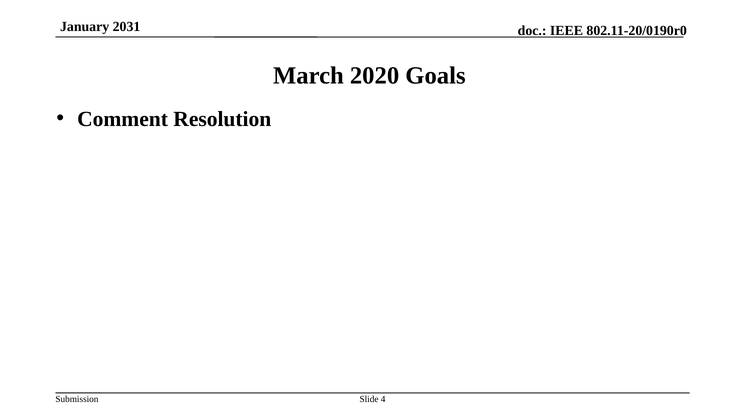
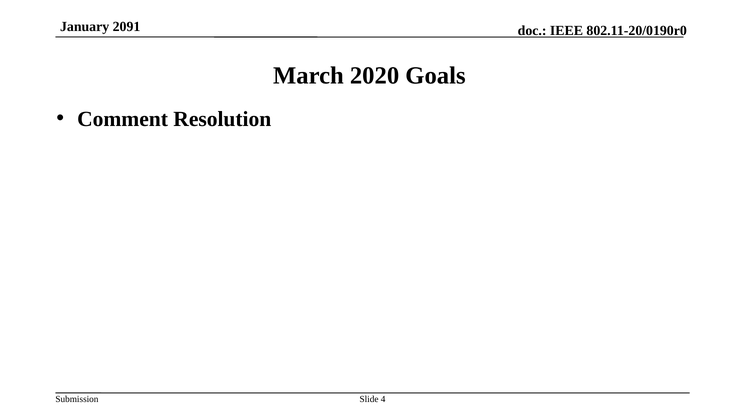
2031: 2031 -> 2091
